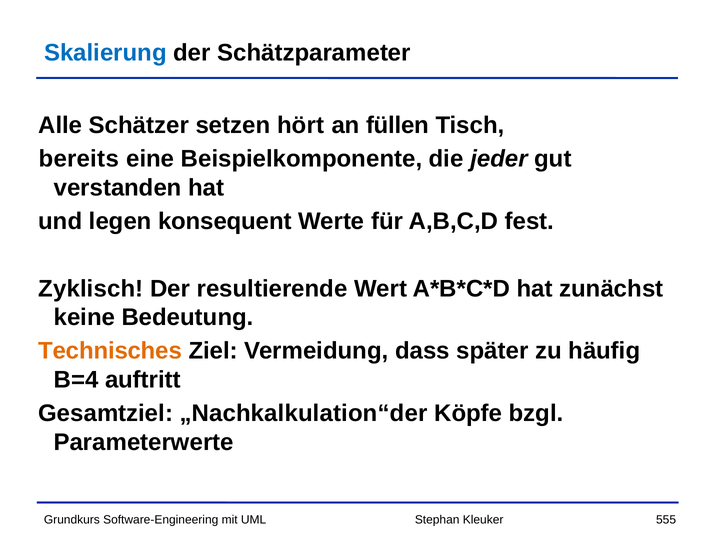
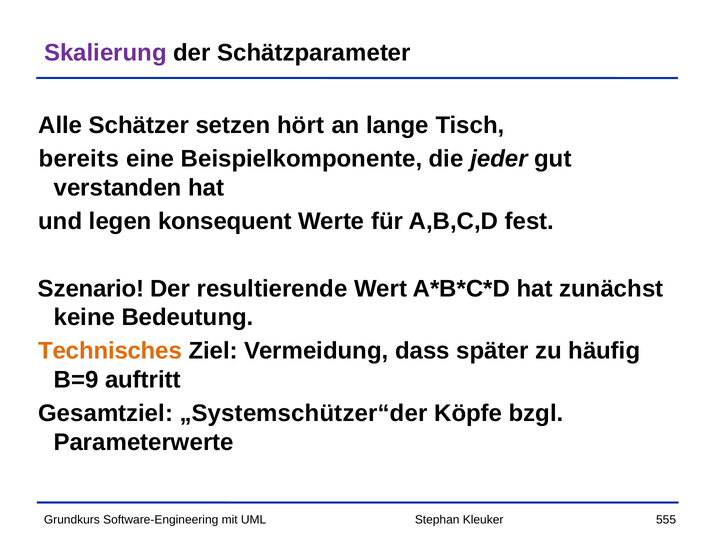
Skalierung colour: blue -> purple
füllen: füllen -> lange
Zyklisch: Zyklisch -> Szenario
B=4: B=4 -> B=9
„Nachkalkulation“der: „Nachkalkulation“der -> „Systemschützer“der
